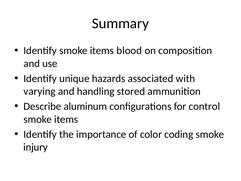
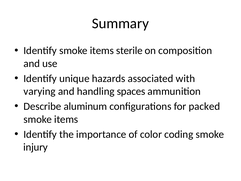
blood: blood -> sterile
stored: stored -> spaces
control: control -> packed
